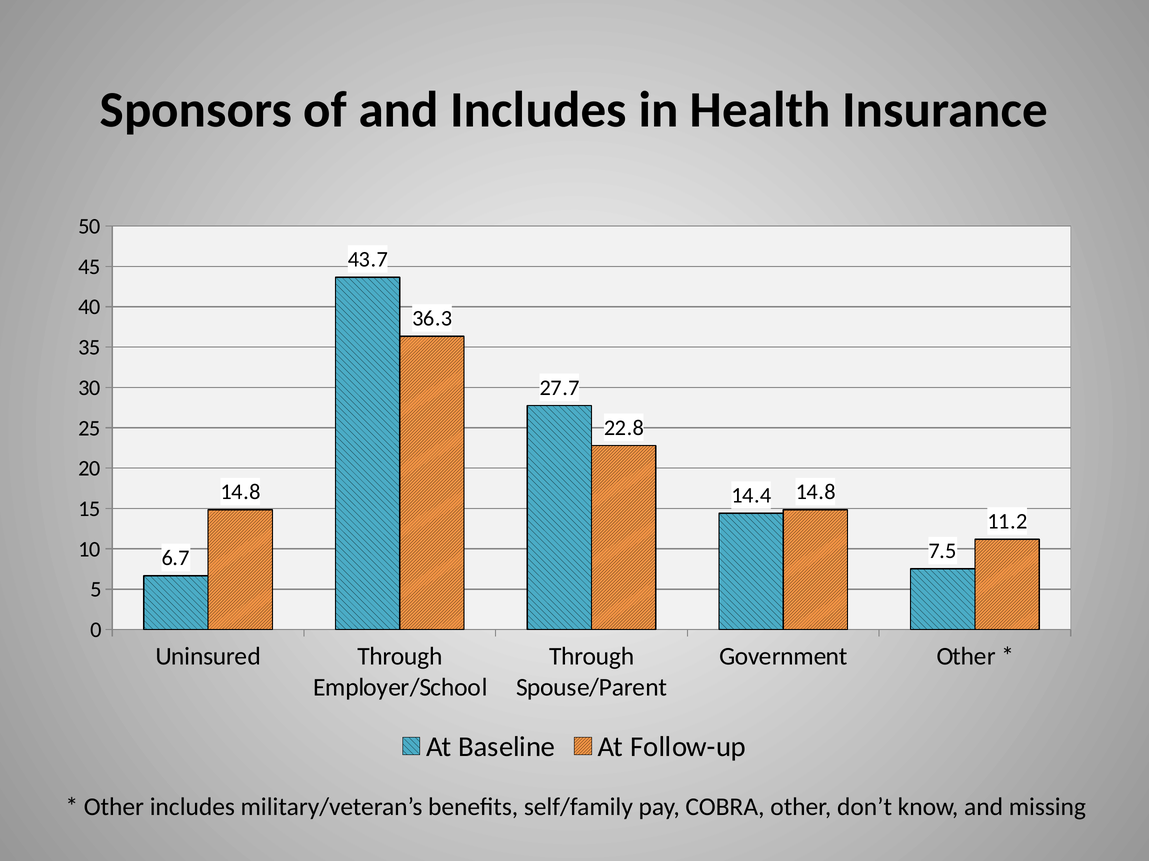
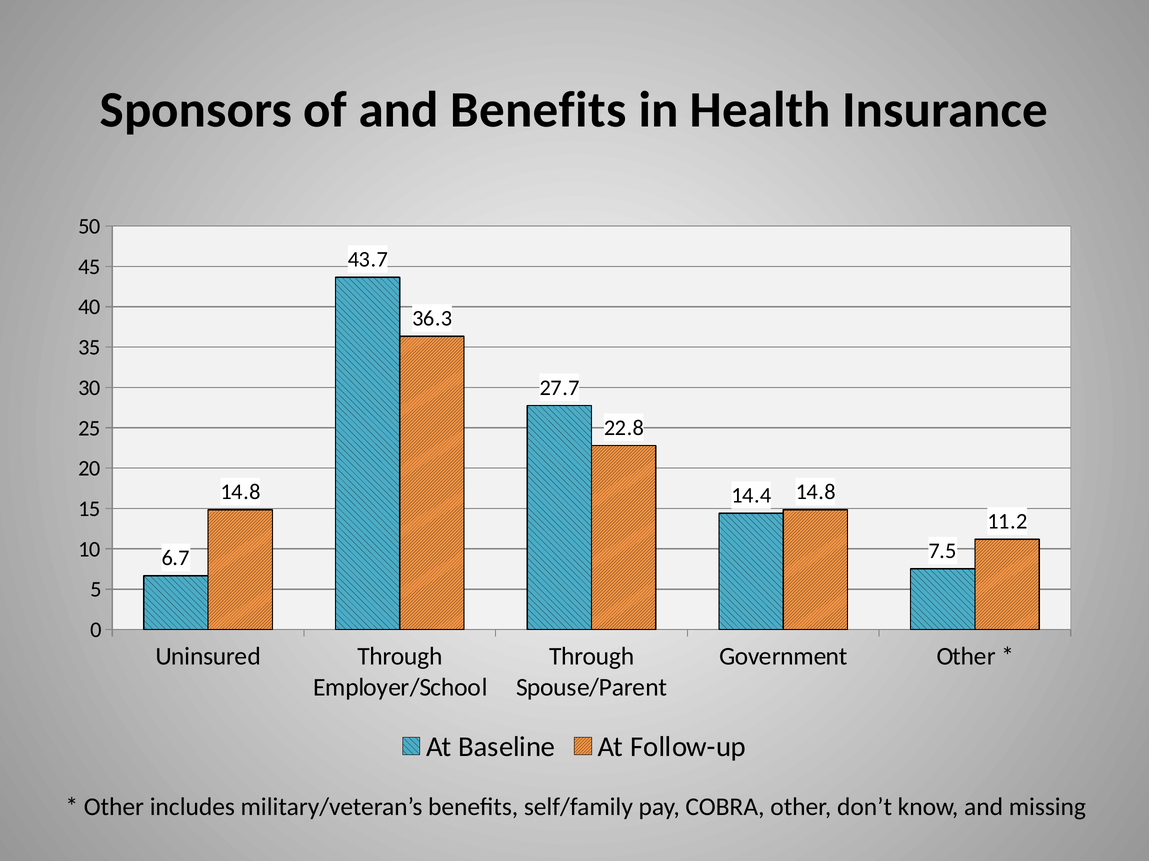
and Includes: Includes -> Benefits
